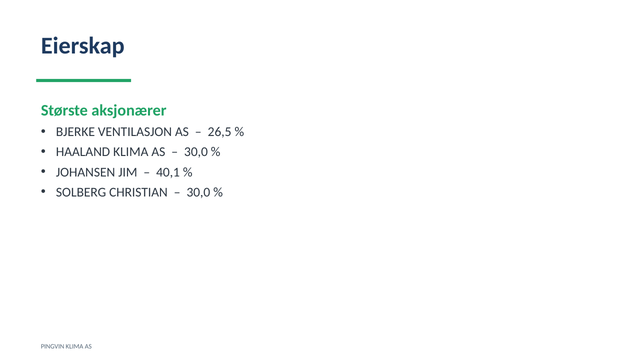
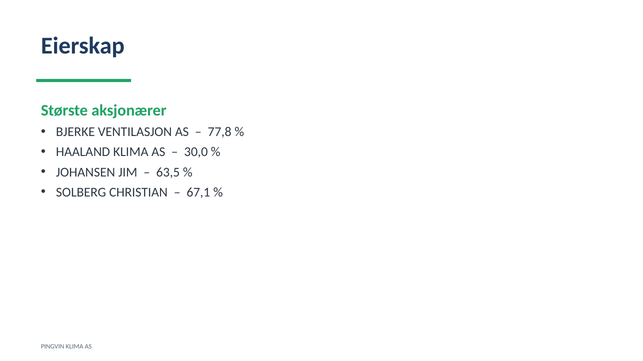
26,5: 26,5 -> 77,8
40,1: 40,1 -> 63,5
30,0 at (198, 193): 30,0 -> 67,1
